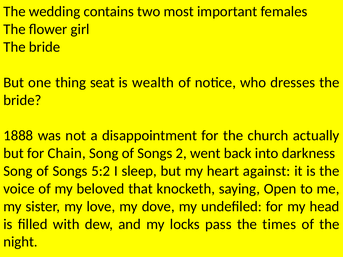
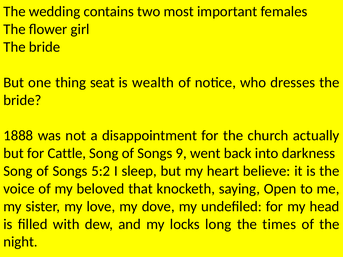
Chain: Chain -> Cattle
2: 2 -> 9
against: against -> believe
pass: pass -> long
